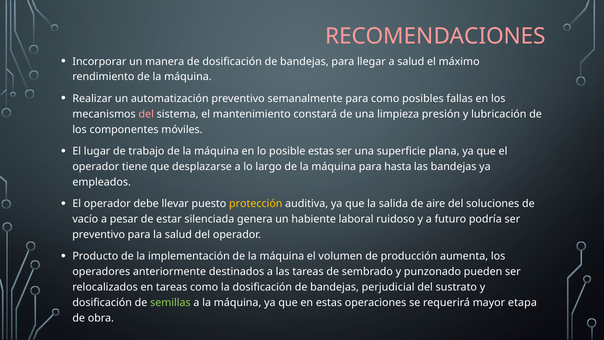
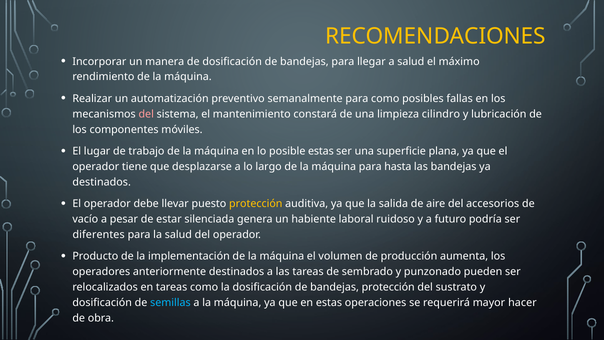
RECOMENDACIONES colour: pink -> yellow
presión: presión -> cilindro
empleados at (102, 182): empleados -> destinados
soluciones: soluciones -> accesorios
preventivo at (99, 234): preventivo -> diferentes
bandejas perjudicial: perjudicial -> protección
semillas colour: light green -> light blue
etapa: etapa -> hacer
